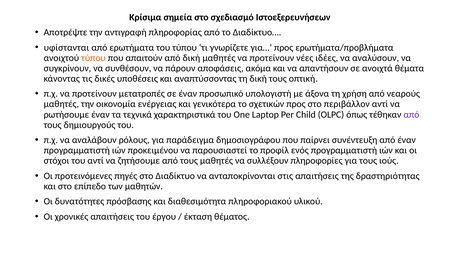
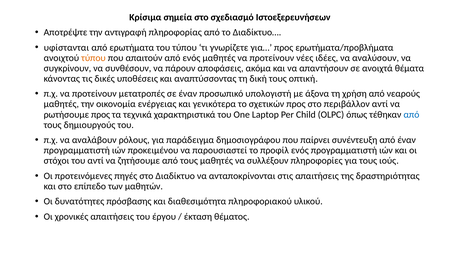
από δική: δική -> ενός
ρωτήσουμε έναν: έναν -> προς
από at (411, 114) colour: purple -> blue
